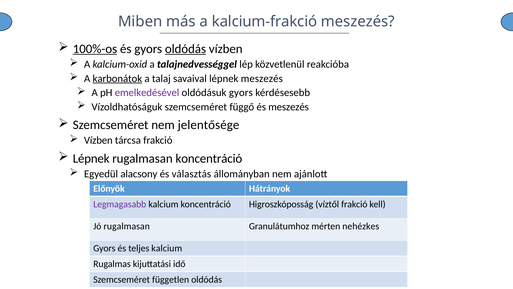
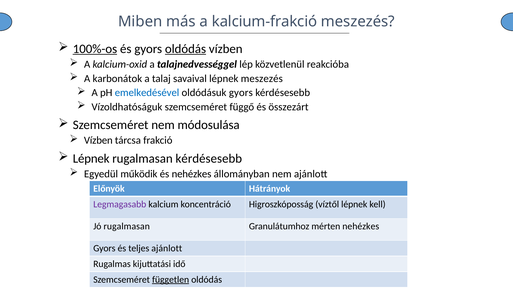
karbonátok underline: present -> none
emelkedésével colour: purple -> blue
és meszezés: meszezés -> összezárt
jelentősége: jelentősége -> módosulása
rugalmasan koncentráció: koncentráció -> kérdésesebb
alacsony: alacsony -> működik
és választás: választás -> nehézkes
víztől frakció: frakció -> lépnek
teljes kalcium: kalcium -> ajánlott
független underline: none -> present
